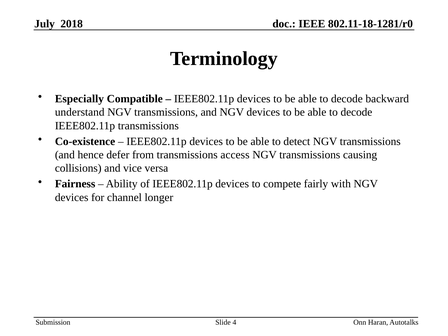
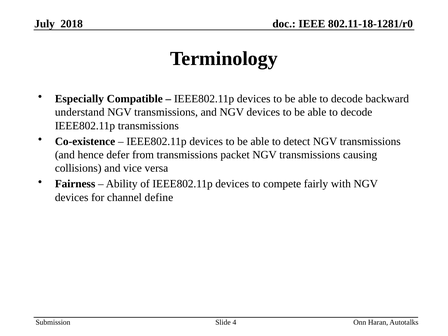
access: access -> packet
longer: longer -> define
